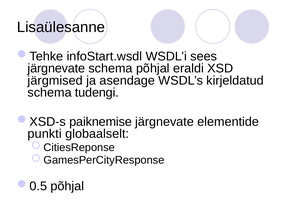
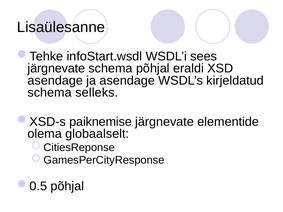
järgmised at (55, 81): järgmised -> asendage
tudengi: tudengi -> selleks
punkti: punkti -> olema
